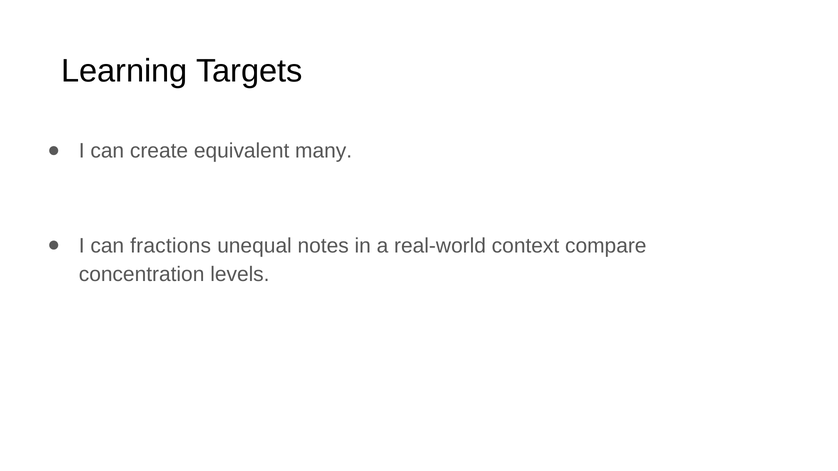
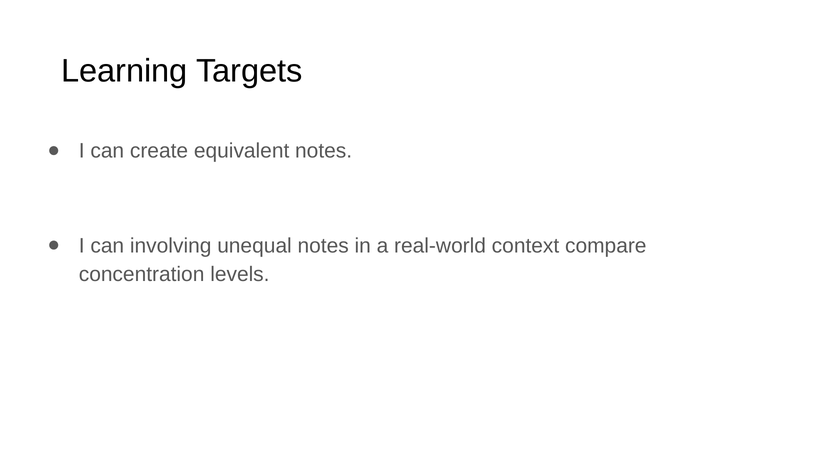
equivalent many: many -> notes
fractions: fractions -> involving
